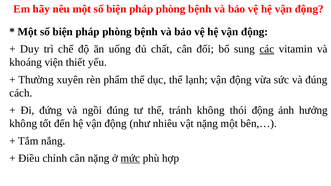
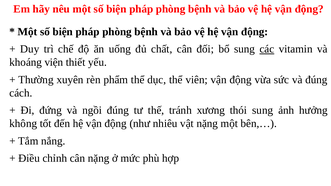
lạnh: lạnh -> viên
tránh không: không -> xương
thói động: động -> sung
mức underline: present -> none
